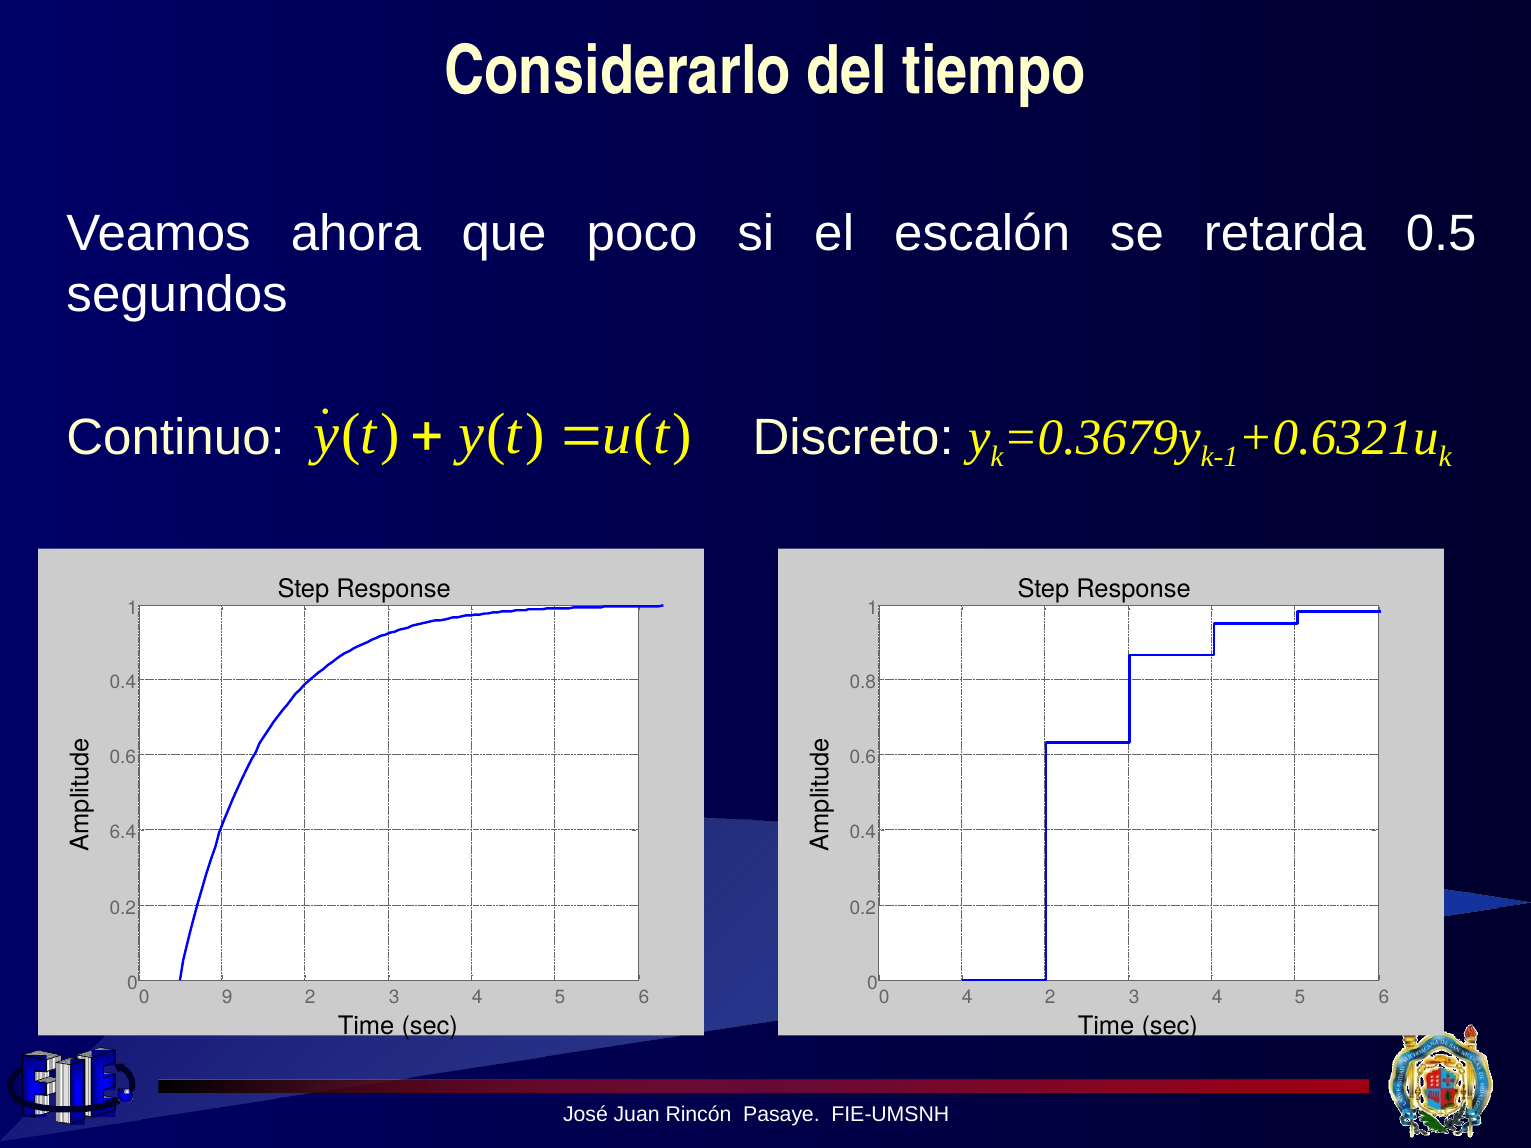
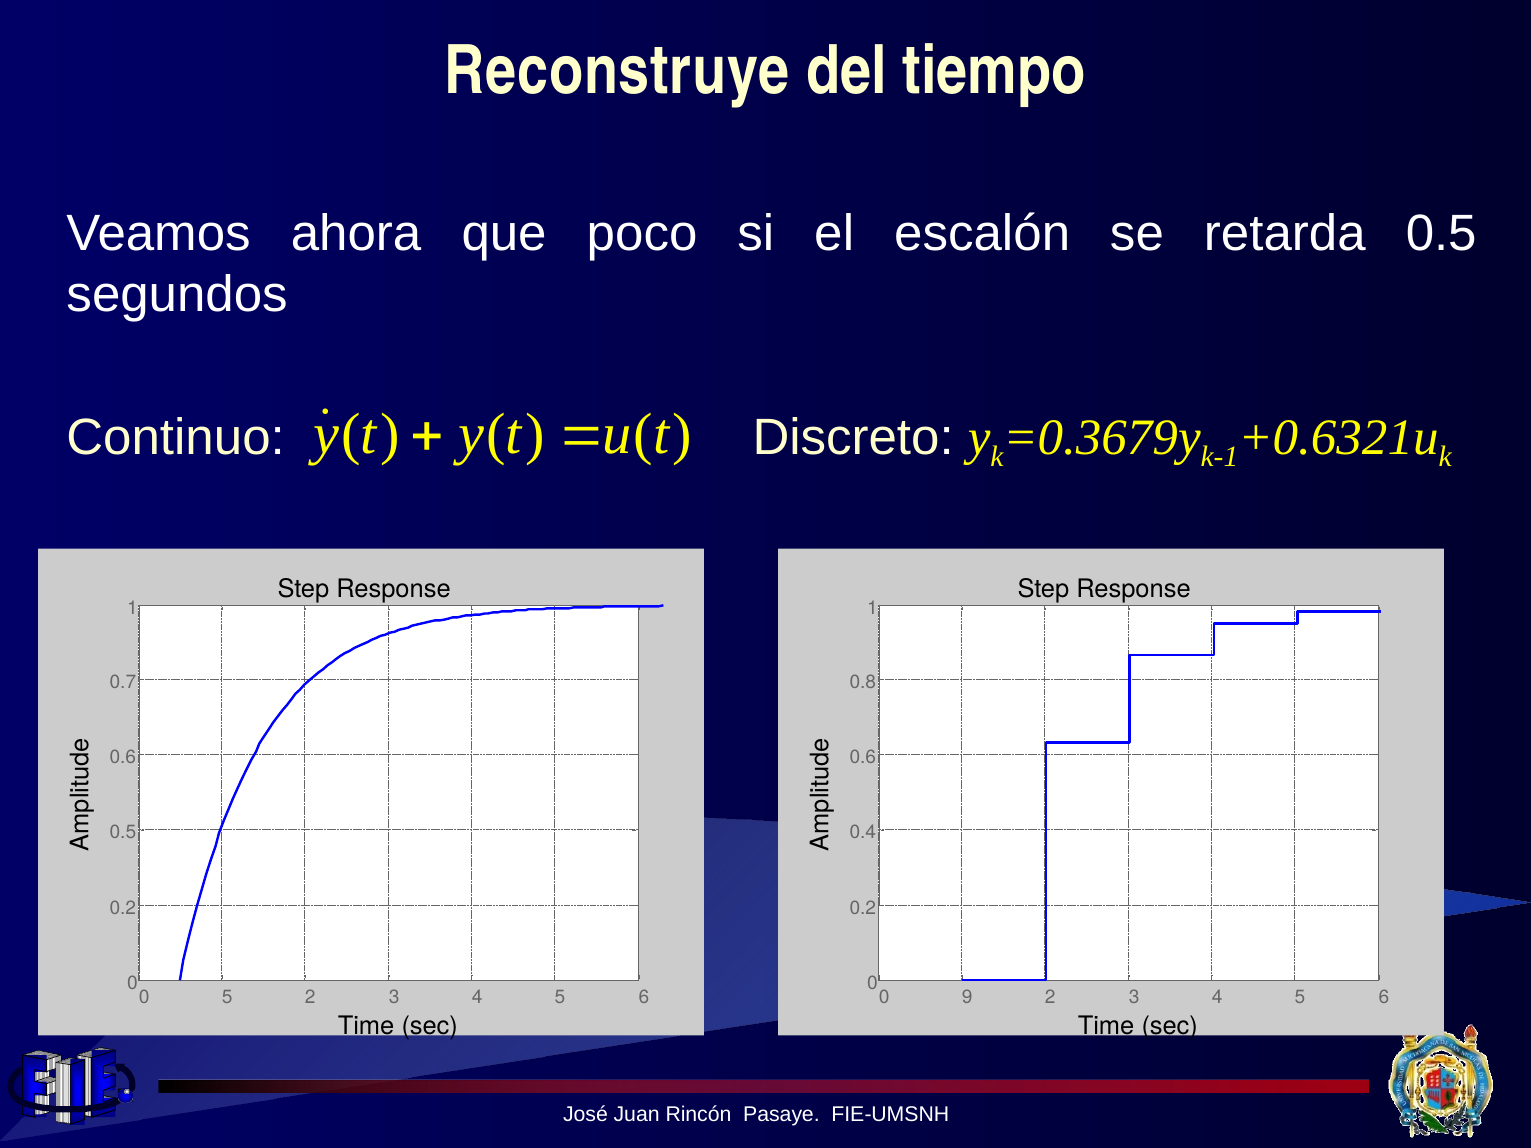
Considerarlo: Considerarlo -> Reconstruye
0.4 at (123, 682): 0.4 -> 0.7
6.4 at (123, 833): 6.4 -> 0.5
0 9: 9 -> 5
0 4: 4 -> 9
